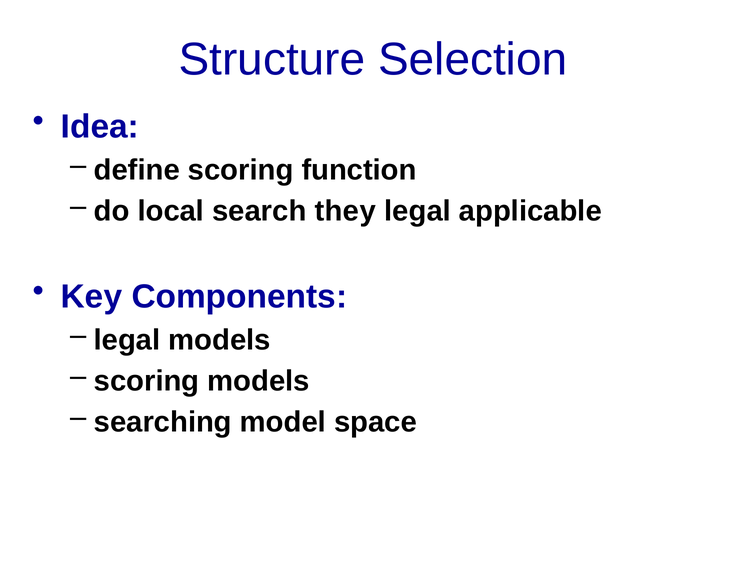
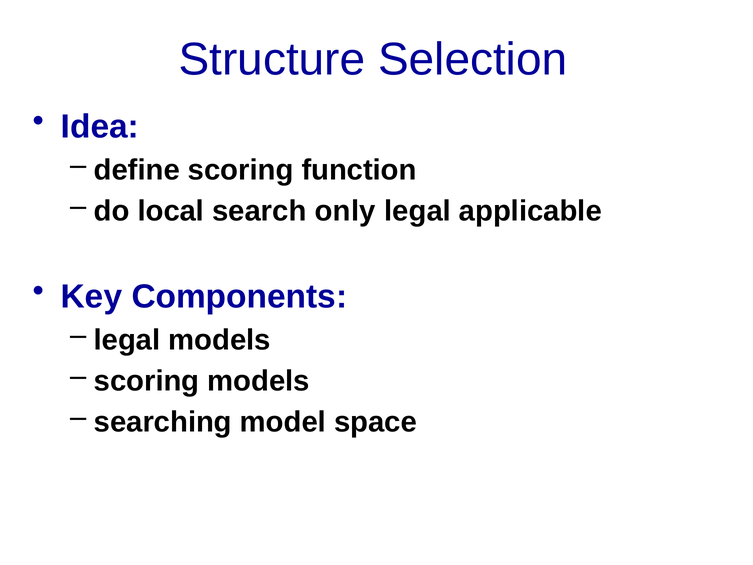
they: they -> only
